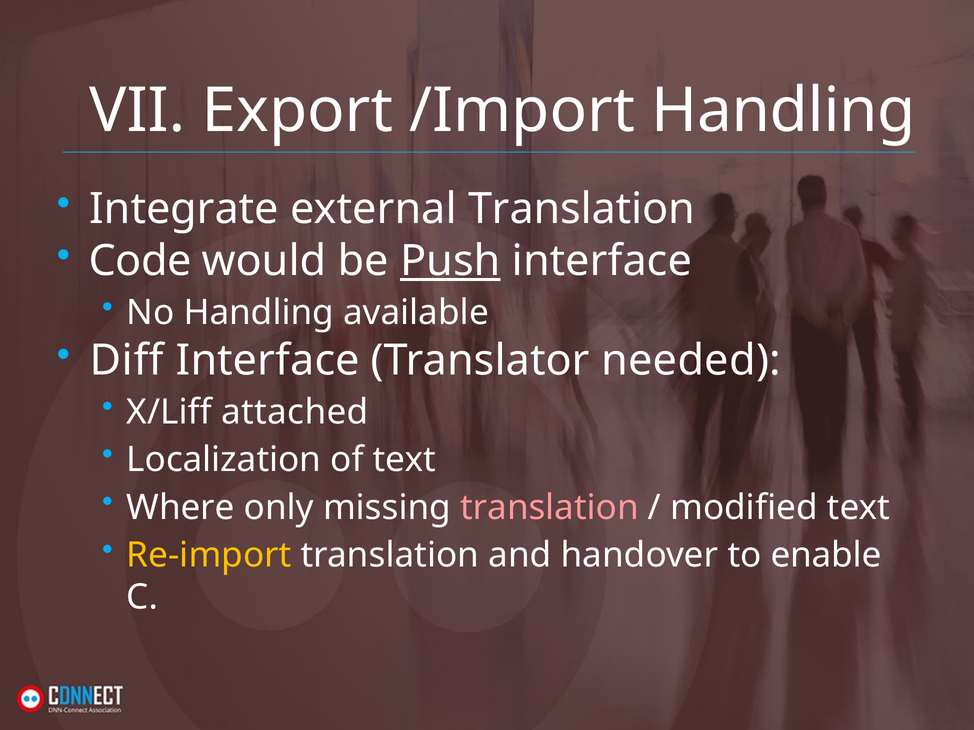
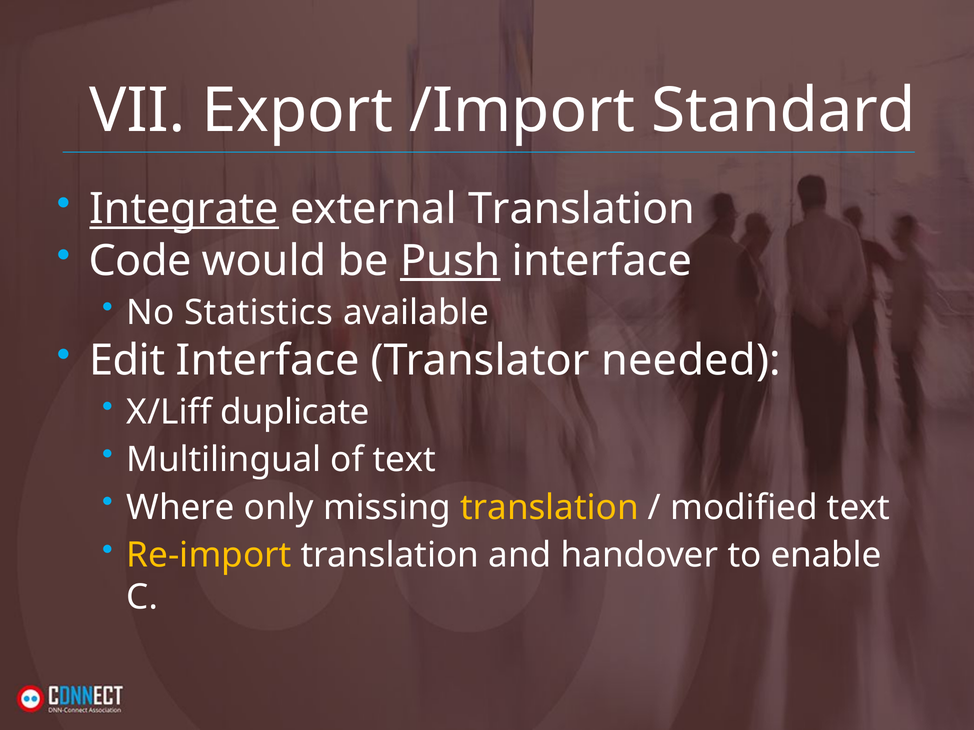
/Import Handling: Handling -> Standard
Integrate underline: none -> present
No Handling: Handling -> Statistics
Diff: Diff -> Edit
attached: attached -> duplicate
Localization: Localization -> Multilingual
translation at (550, 508) colour: pink -> yellow
